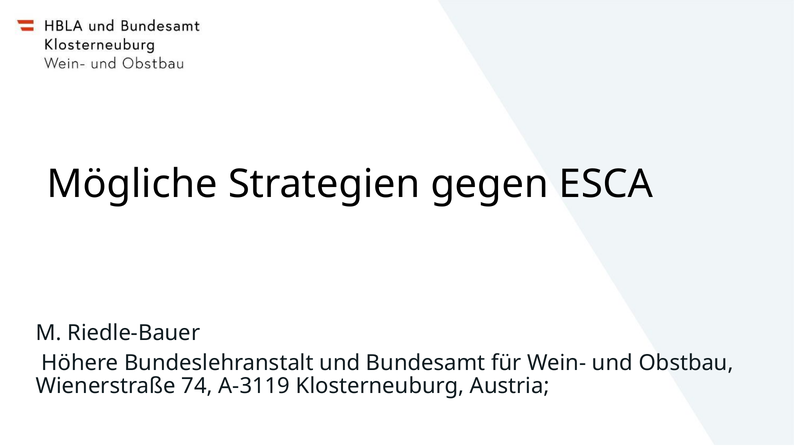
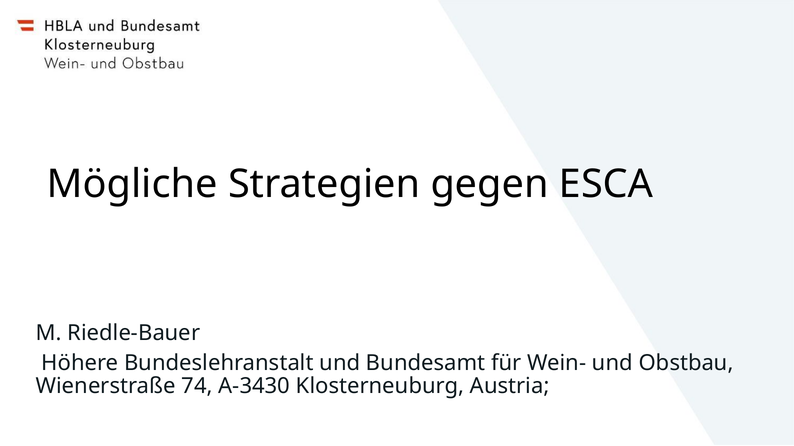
A-3119: A-3119 -> A-3430
